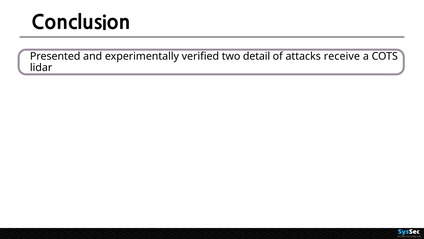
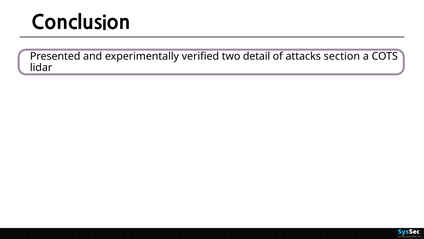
receive: receive -> section
